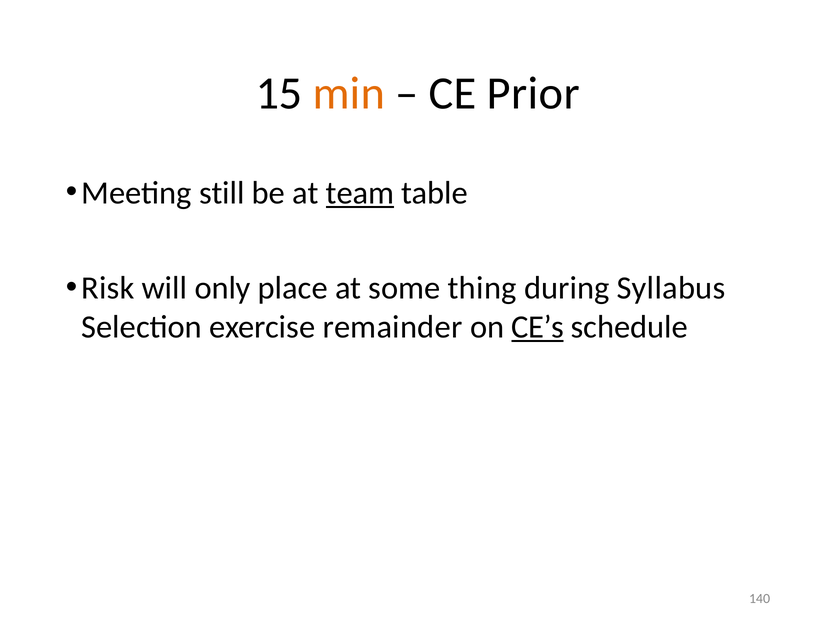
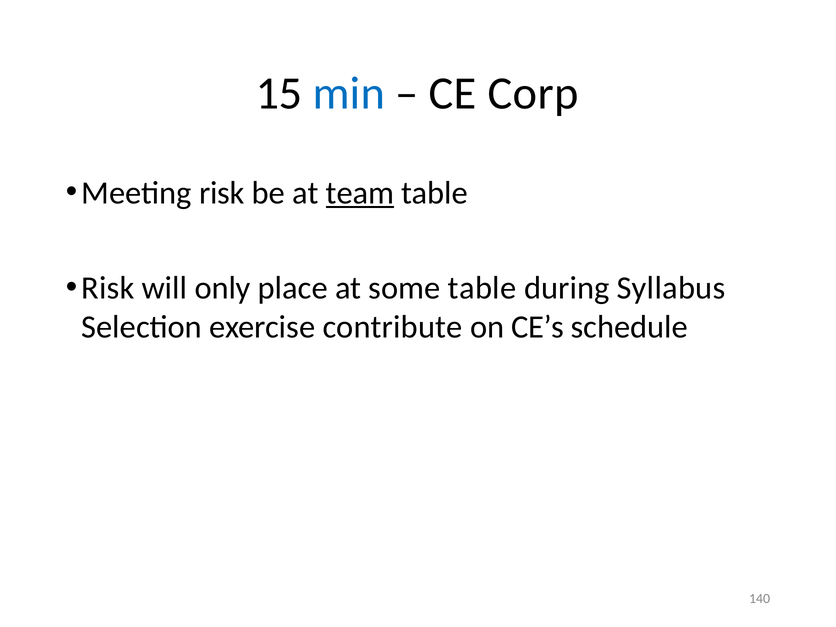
min colour: orange -> blue
Prior: Prior -> Corp
Meeting still: still -> risk
some thing: thing -> table
remainder: remainder -> contribute
CE’s underline: present -> none
